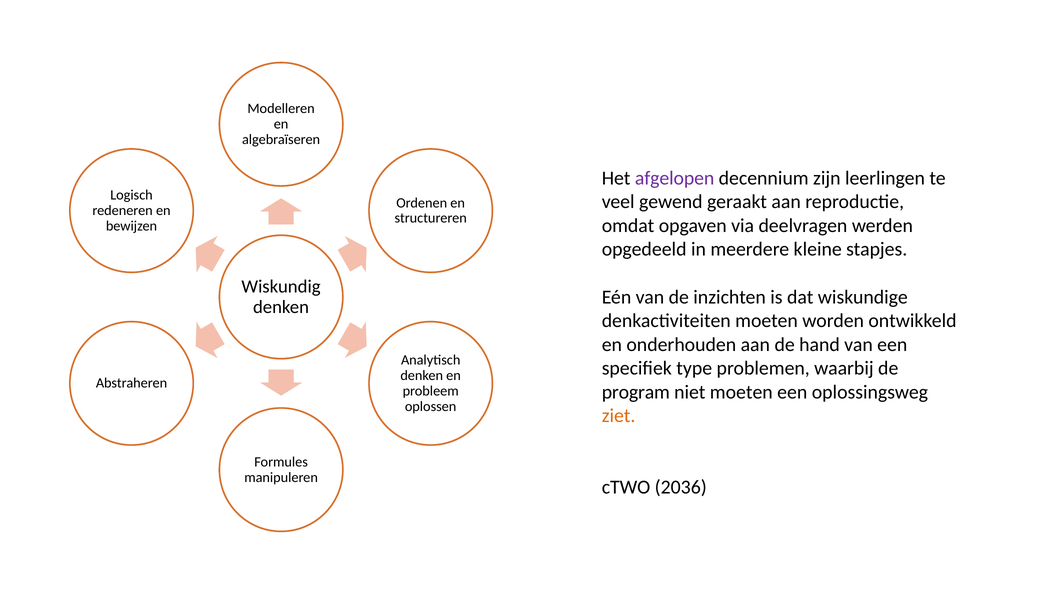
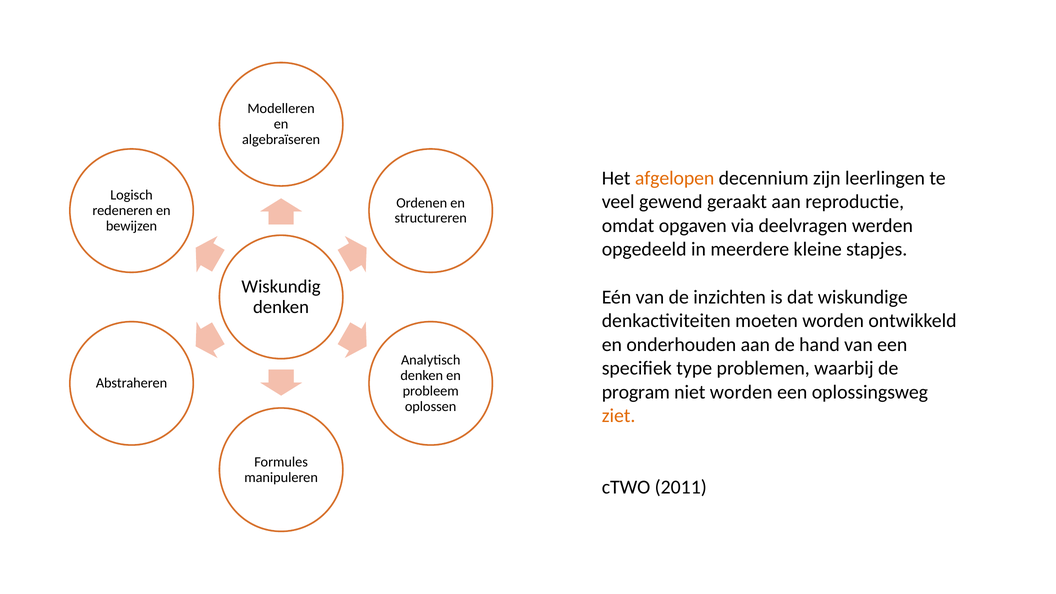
afgelopen colour: purple -> orange
niet moeten: moeten -> worden
2036: 2036 -> 2011
